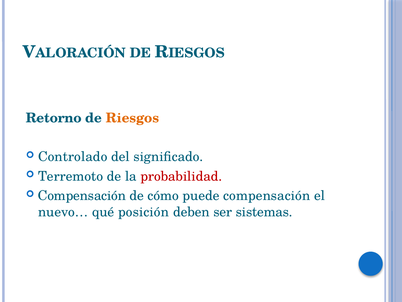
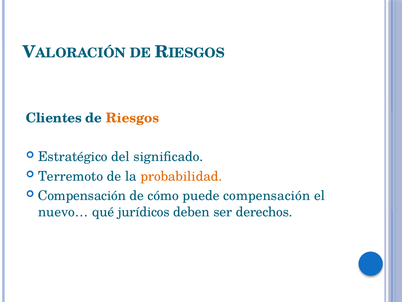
Retorno: Retorno -> Clientes
Controlado: Controlado -> Estratégico
probabilidad colour: red -> orange
posición: posición -> jurídicos
sistemas: sistemas -> derechos
